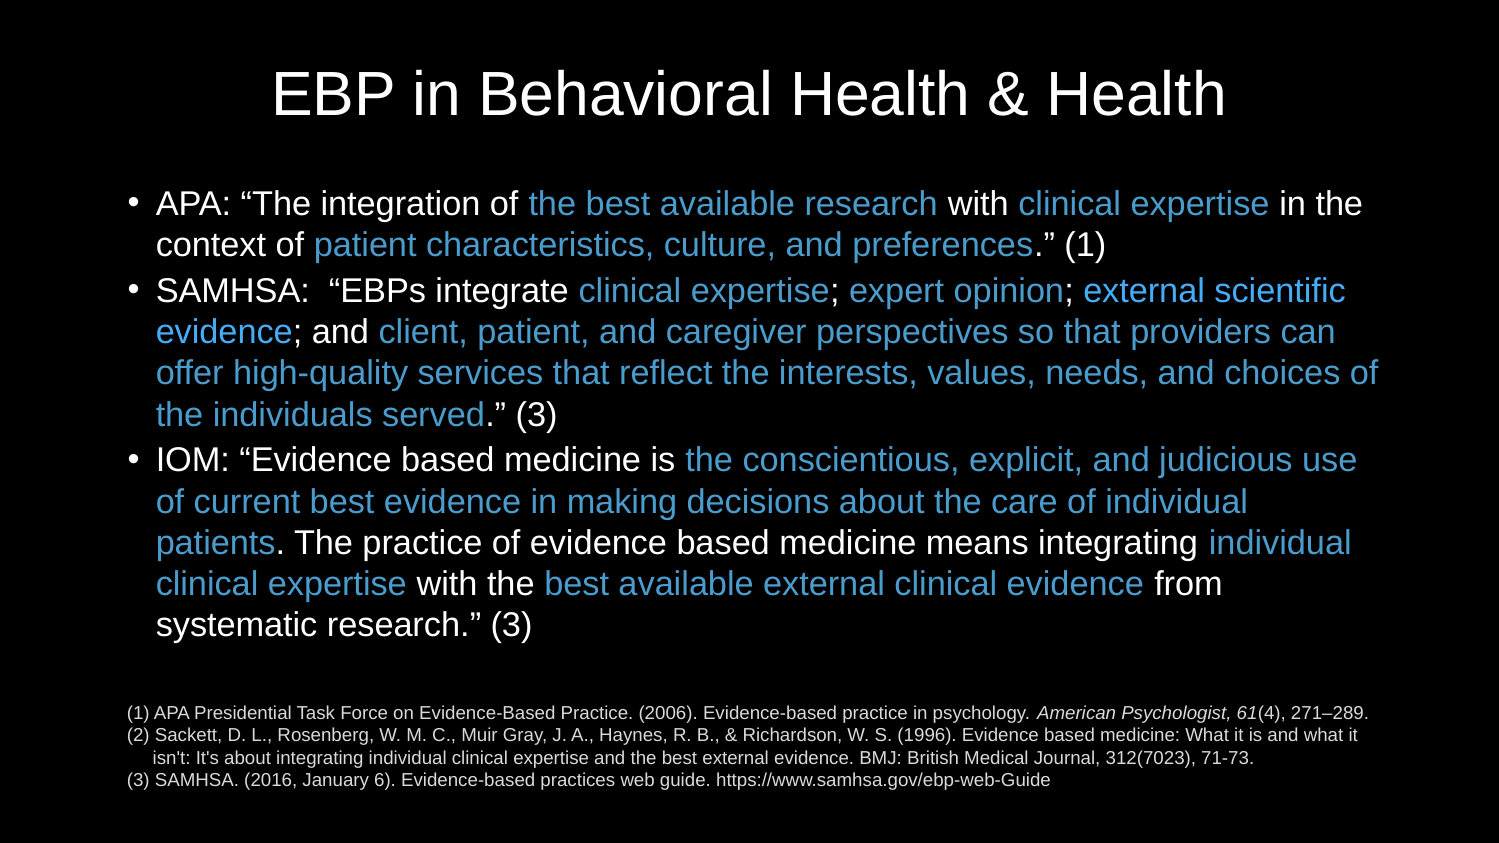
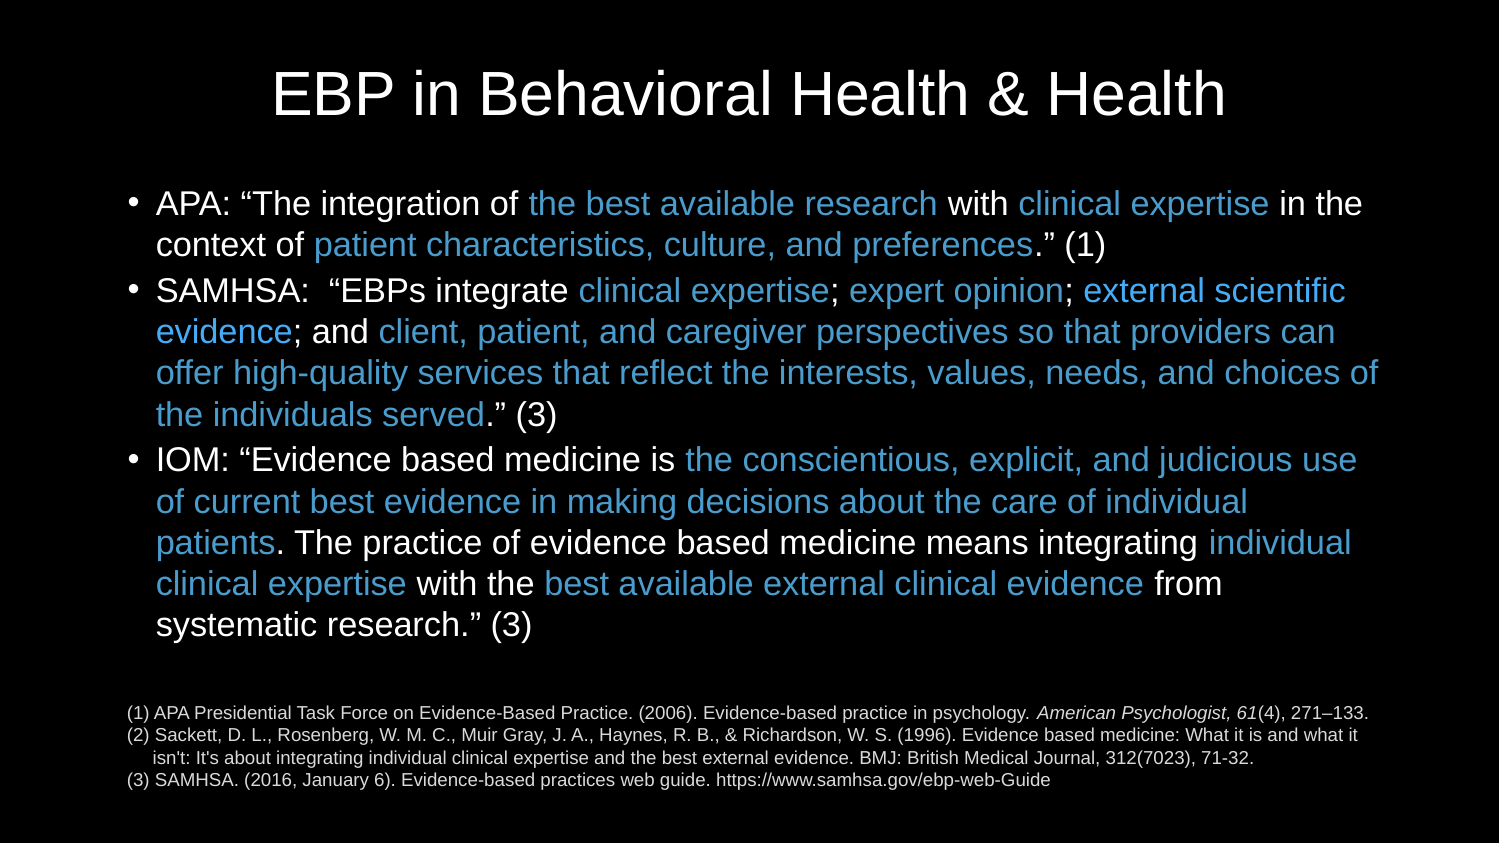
271–289: 271–289 -> 271–133
71-73: 71-73 -> 71-32
